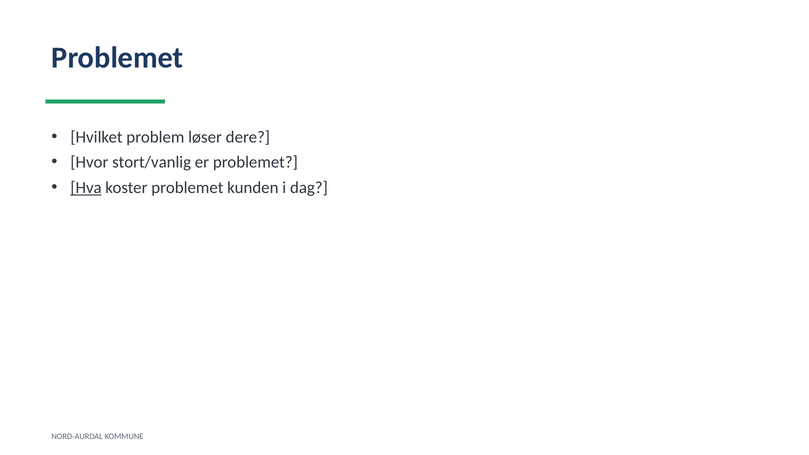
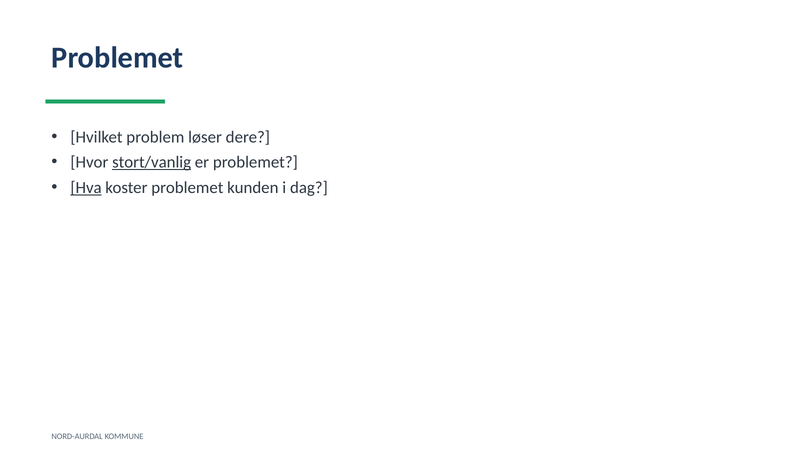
stort/vanlig underline: none -> present
